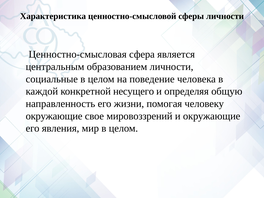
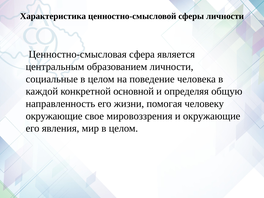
несущего: несущего -> основной
мировоззрений: мировоззрений -> мировоззрения
